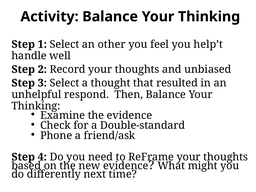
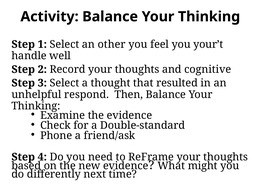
help’t: help’t -> your’t
unbiased: unbiased -> cognitive
